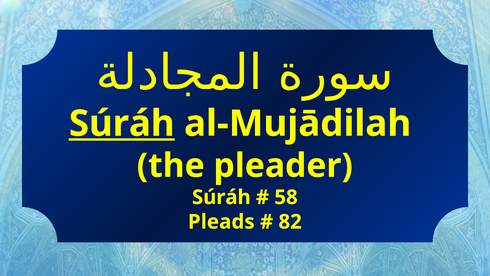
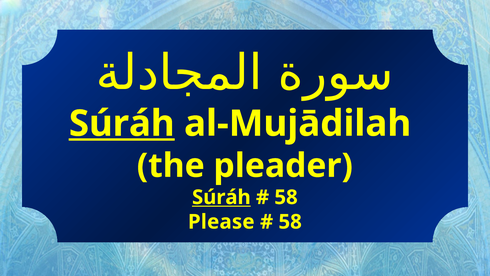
Súráh at (221, 197) underline: none -> present
Pleads: Pleads -> Please
82 at (290, 222): 82 -> 58
